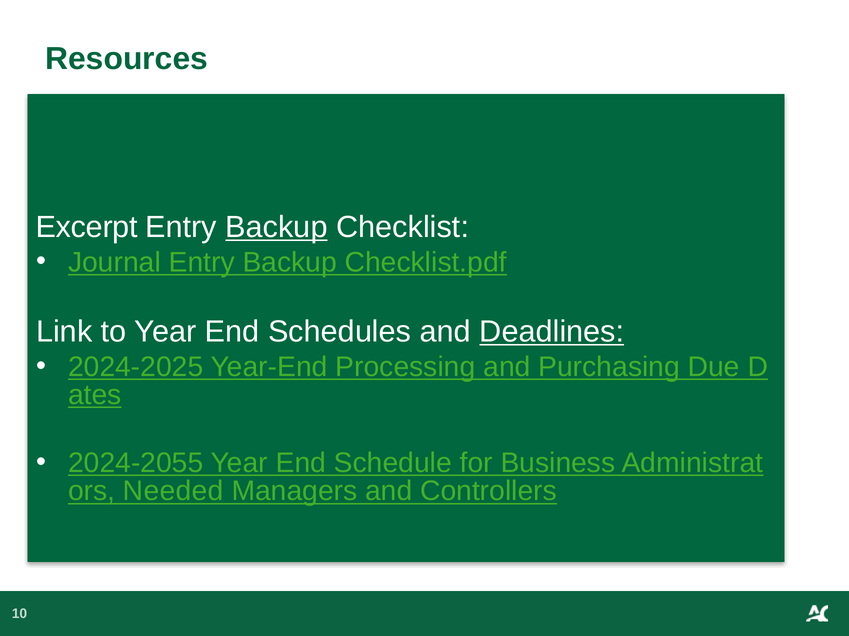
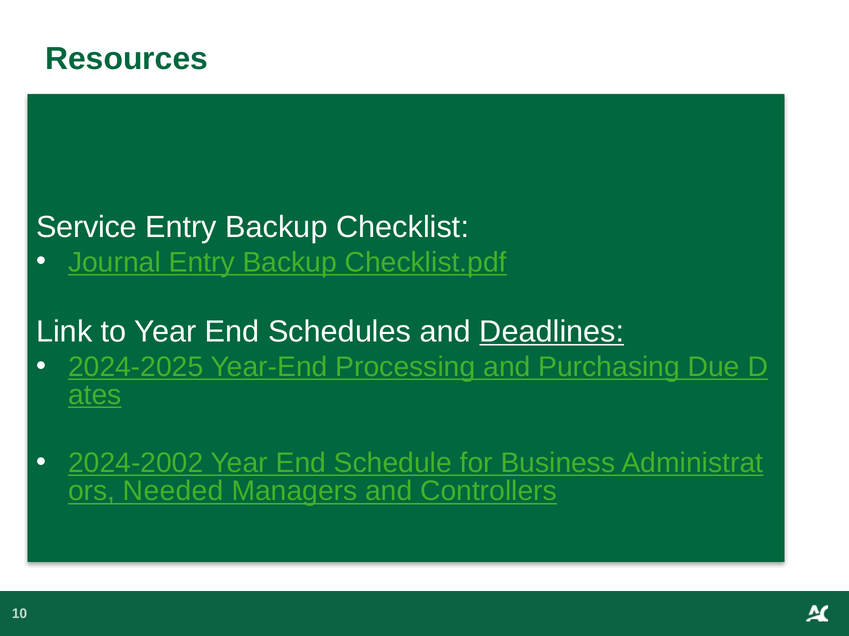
Excerpt: Excerpt -> Service
Backup at (276, 227) underline: present -> none
2024-2055: 2024-2055 -> 2024-2002
